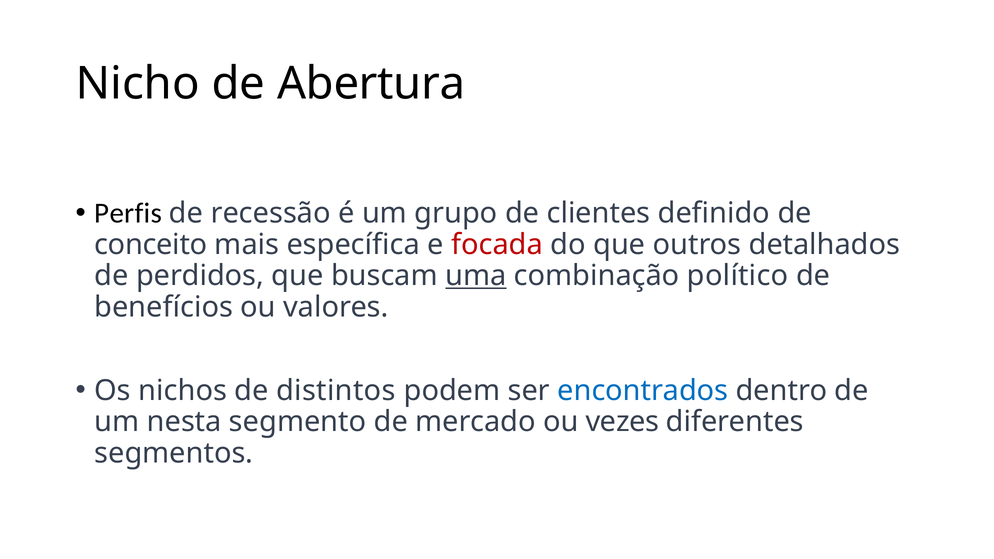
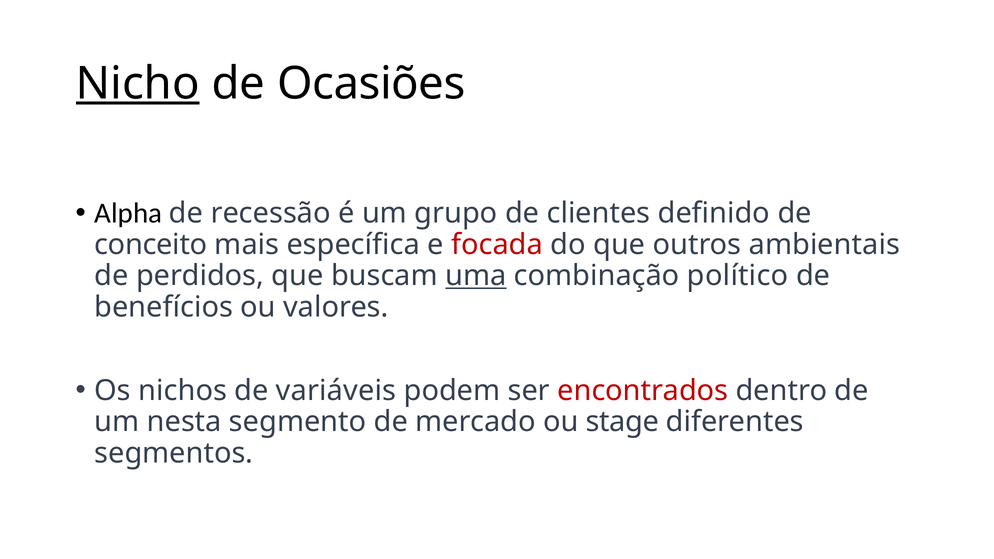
Nicho underline: none -> present
Abertura: Abertura -> Ocasiões
Perfis: Perfis -> Alpha
detalhados: detalhados -> ambientais
distintos: distintos -> variáveis
encontrados colour: blue -> red
vezes: vezes -> stage
